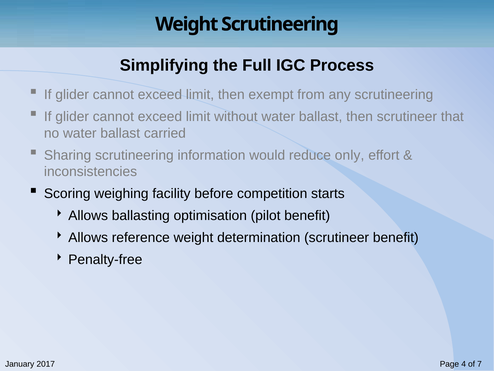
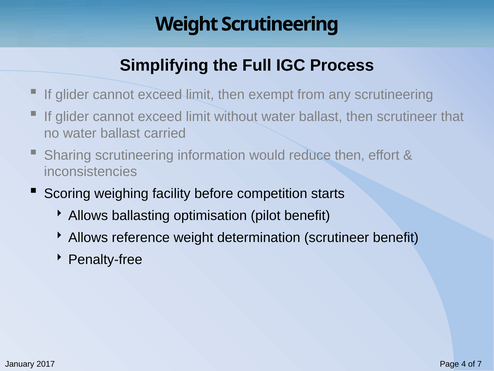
reduce only: only -> then
